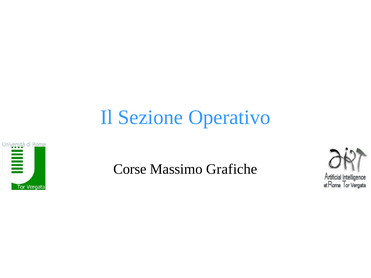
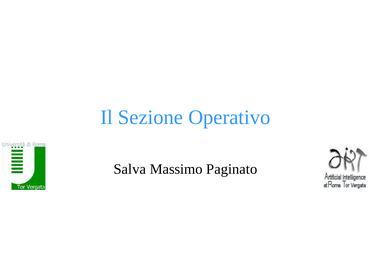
Corse: Corse -> Salva
Grafiche: Grafiche -> Paginato
